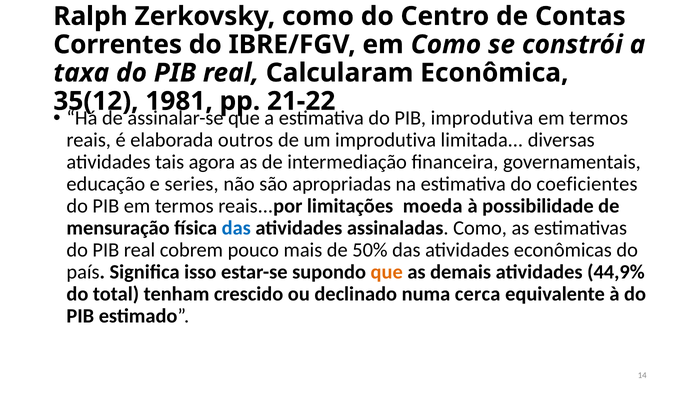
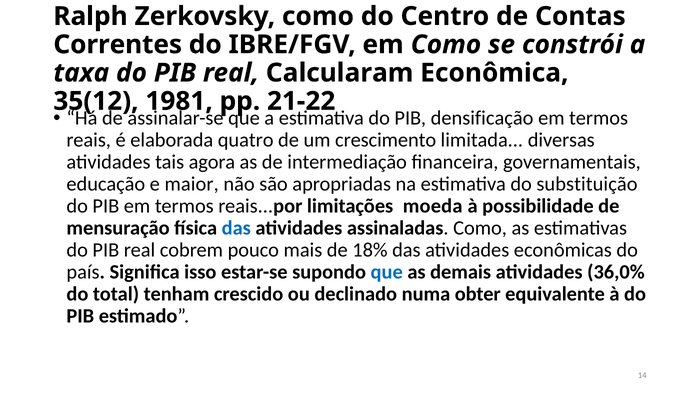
PIB improdutiva: improdutiva -> densificação
outros: outros -> quatro
um improdutiva: improdutiva -> crescimento
series: series -> maior
coeficientes: coeficientes -> substituição
50%: 50% -> 18%
que at (387, 272) colour: orange -> blue
44,9%: 44,9% -> 36,0%
cerca: cerca -> obter
